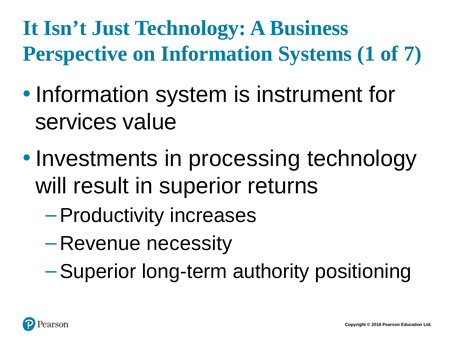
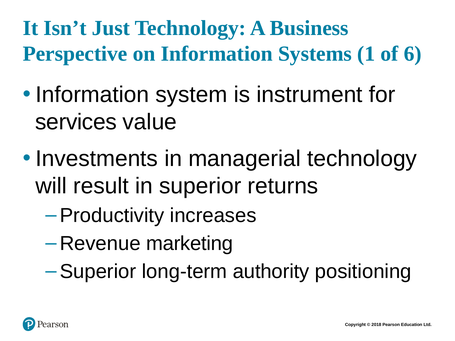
7: 7 -> 6
processing: processing -> managerial
necessity: necessity -> marketing
